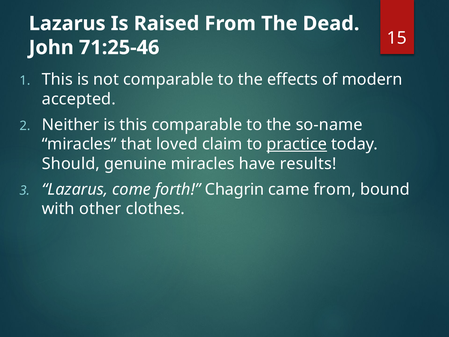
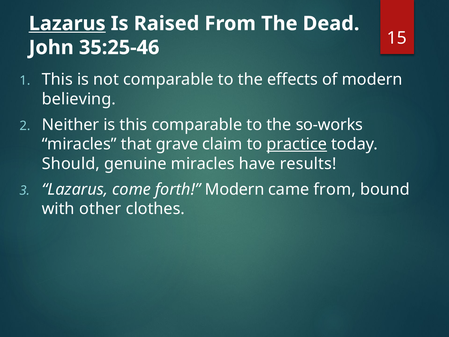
Lazarus at (67, 24) underline: none -> present
71:25-46: 71:25-46 -> 35:25-46
accepted: accepted -> believing
so-name: so-name -> so-works
loved: loved -> grave
forth Chagrin: Chagrin -> Modern
